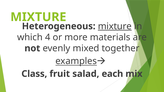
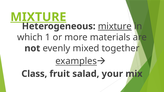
MIXTURE at (38, 17) underline: none -> present
4: 4 -> 1
each: each -> your
